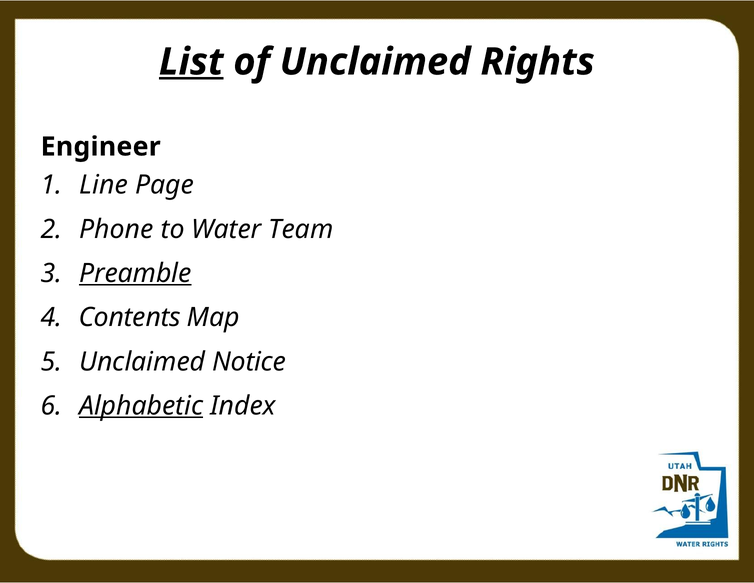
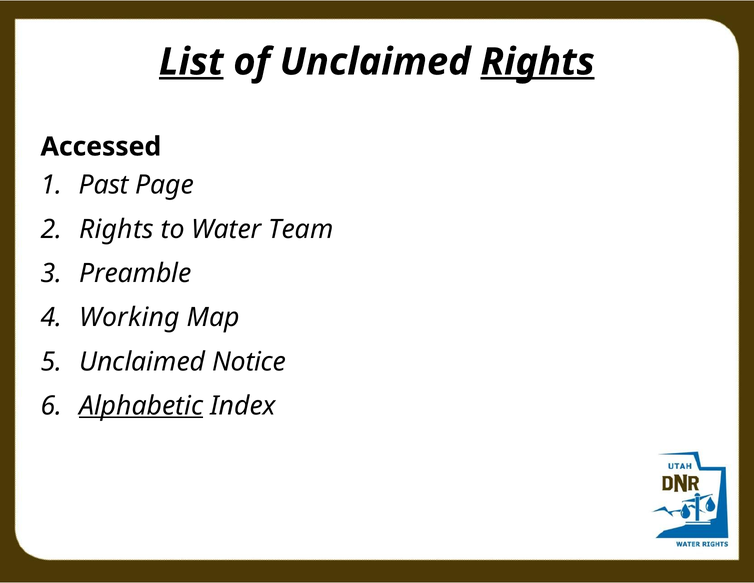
Rights at (538, 62) underline: none -> present
Engineer: Engineer -> Accessed
Line: Line -> Past
Phone at (116, 229): Phone -> Rights
Preamble underline: present -> none
Contents: Contents -> Working
